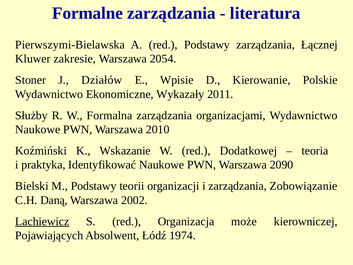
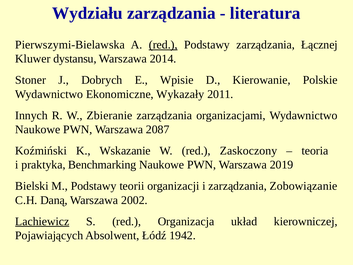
Formalne: Formalne -> Wydziału
red at (163, 45) underline: none -> present
zakresie: zakresie -> dystansu
2054: 2054 -> 2014
Działów: Działów -> Dobrych
Służby: Służby -> Innych
Formalna: Formalna -> Zbieranie
2010: 2010 -> 2087
Dodatkowej: Dodatkowej -> Zaskoczony
Identyfikować: Identyfikować -> Benchmarking
2090: 2090 -> 2019
może: może -> układ
1974: 1974 -> 1942
